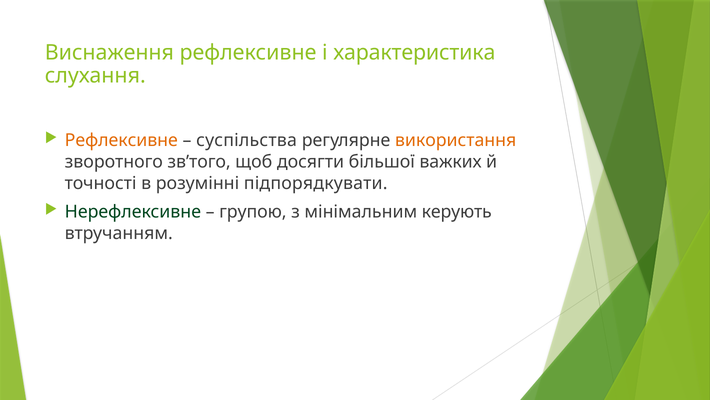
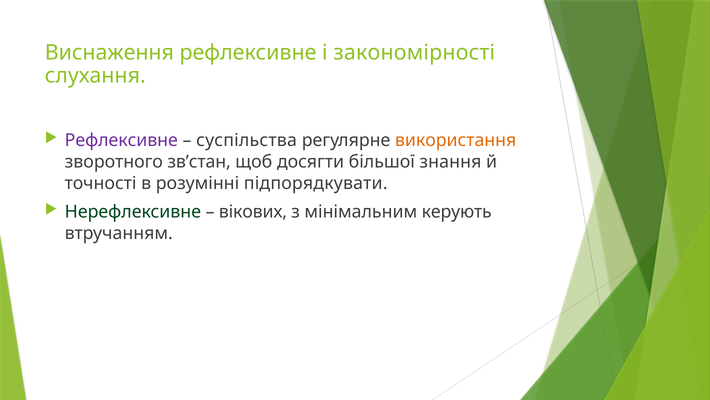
характеристика: характеристика -> закономірності
Рефлексивне at (121, 140) colour: orange -> purple
зв’того: зв’того -> зв’стан
важких: важких -> знання
групою: групою -> вікових
